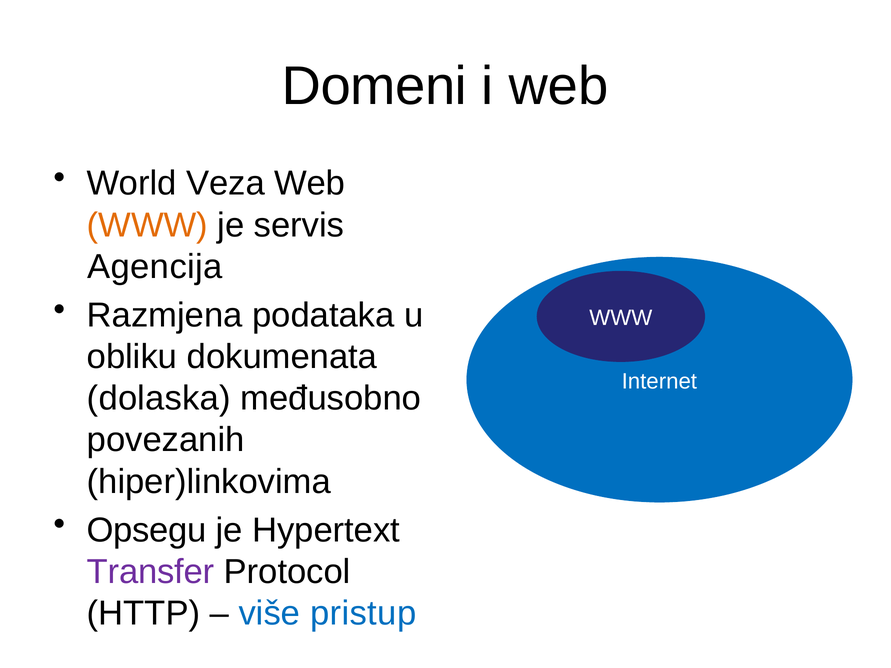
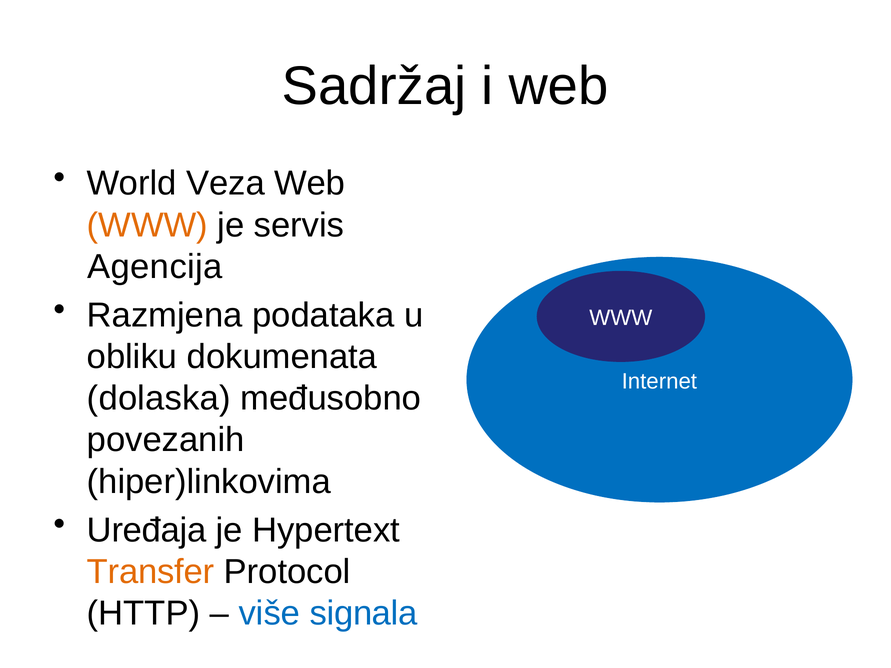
Domeni: Domeni -> Sadržaj
Opsegu: Opsegu -> Uređaja
Transfer colour: purple -> orange
pristup: pristup -> signala
